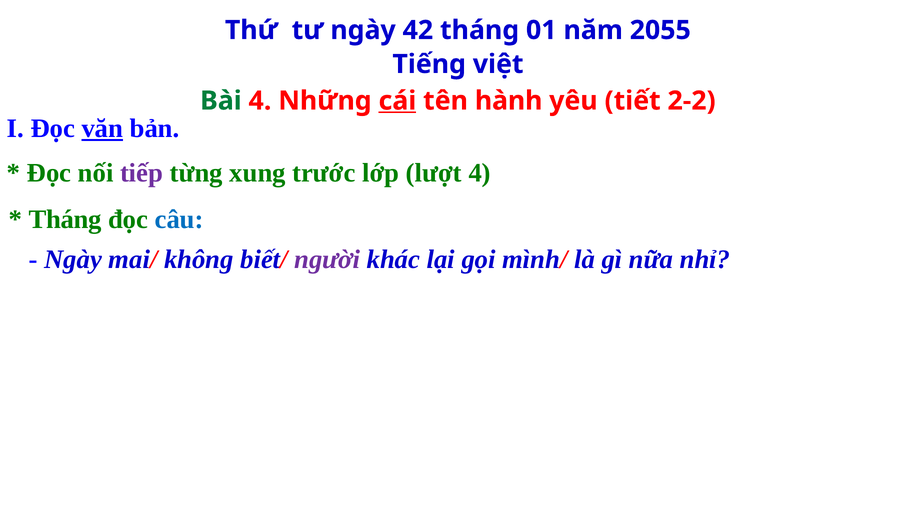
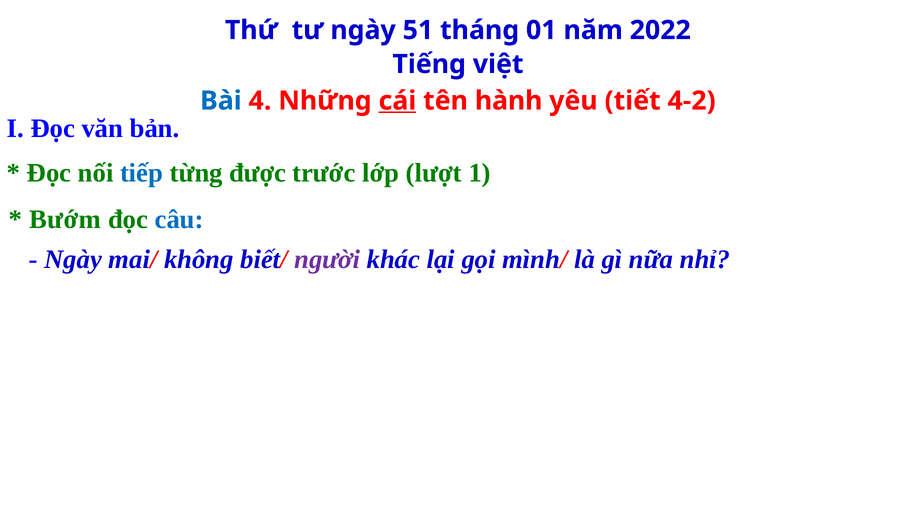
42: 42 -> 51
2055: 2055 -> 2022
Bài colour: green -> blue
2-2: 2-2 -> 4-2
văn underline: present -> none
tiếp colour: purple -> blue
xung: xung -> được
lượt 4: 4 -> 1
Tháng at (65, 219): Tháng -> Bướm
